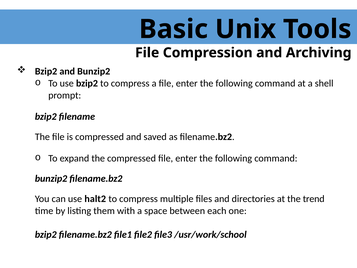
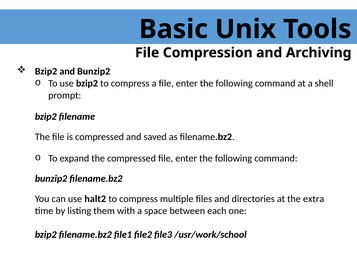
trend: trend -> extra
